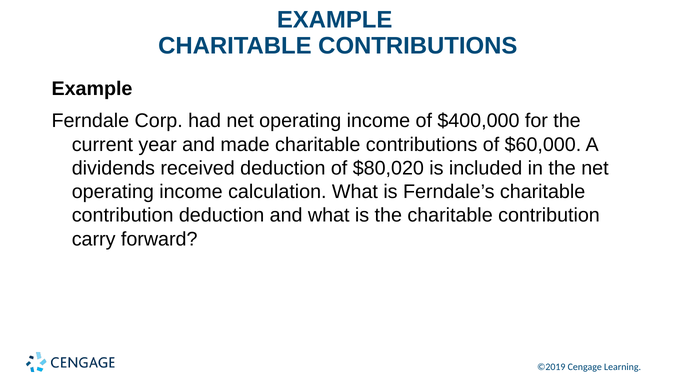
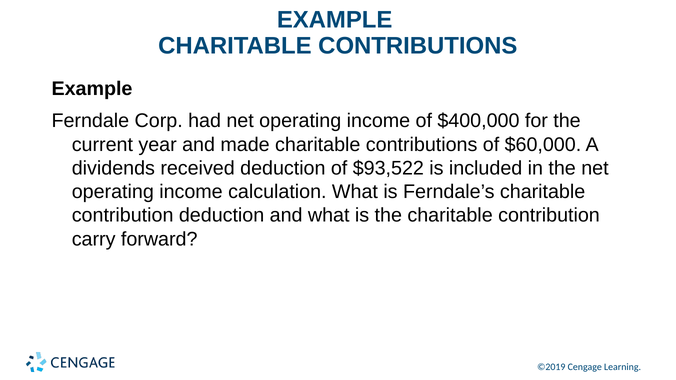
$80,020: $80,020 -> $93,522
